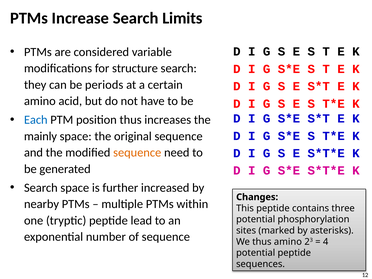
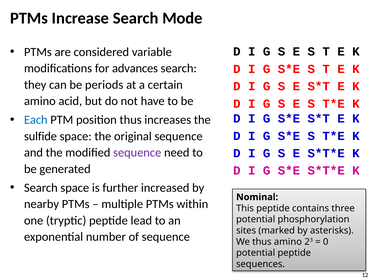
Limits: Limits -> Mode
structure: structure -> advances
mainly: mainly -> sulfide
sequence at (137, 153) colour: orange -> purple
Changes: Changes -> Nominal
4: 4 -> 0
